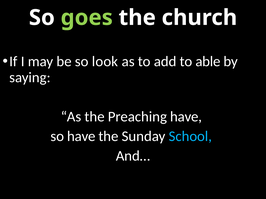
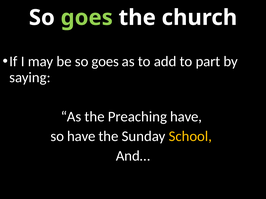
be so look: look -> goes
able: able -> part
School colour: light blue -> yellow
